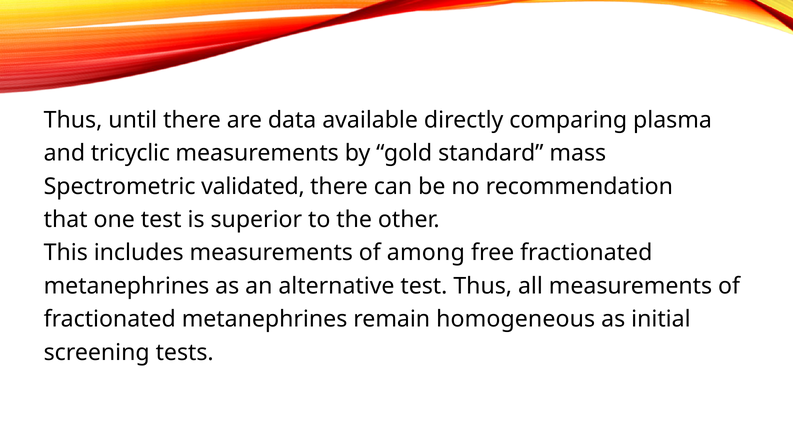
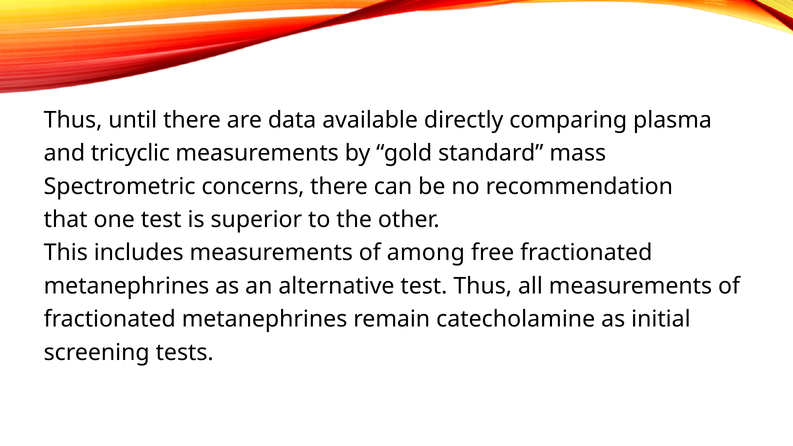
validated: validated -> concerns
homogeneous: homogeneous -> catecholamine
